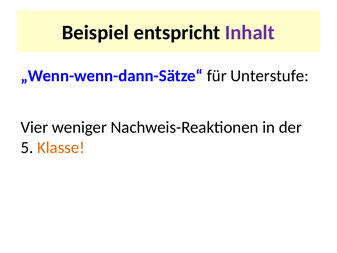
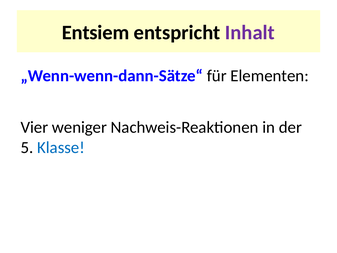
Beispiel: Beispiel -> Entsiem
Unterstufe: Unterstufe -> Elementen
Klasse colour: orange -> blue
